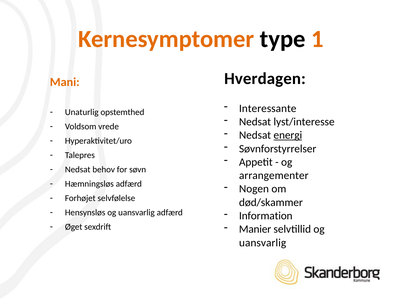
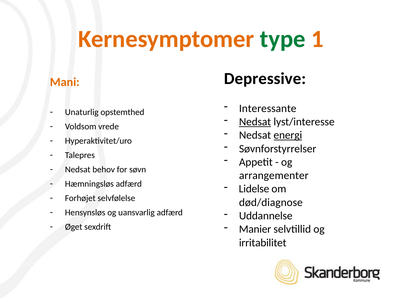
type colour: black -> green
Hverdagen: Hverdagen -> Depressive
Nedsat at (255, 122) underline: none -> present
Nogen: Nogen -> Lidelse
død/skammer: død/skammer -> død/diagnose
Information: Information -> Uddannelse
uansvarlig at (263, 242): uansvarlig -> irritabilitet
